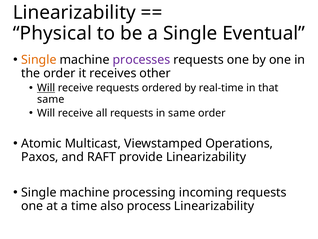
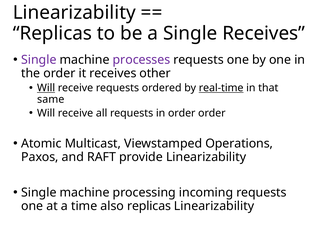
Physical at (52, 33): Physical -> Replicas
Single Eventual: Eventual -> Receives
Single at (39, 60) colour: orange -> purple
real-time underline: none -> present
in same: same -> order
also process: process -> replicas
